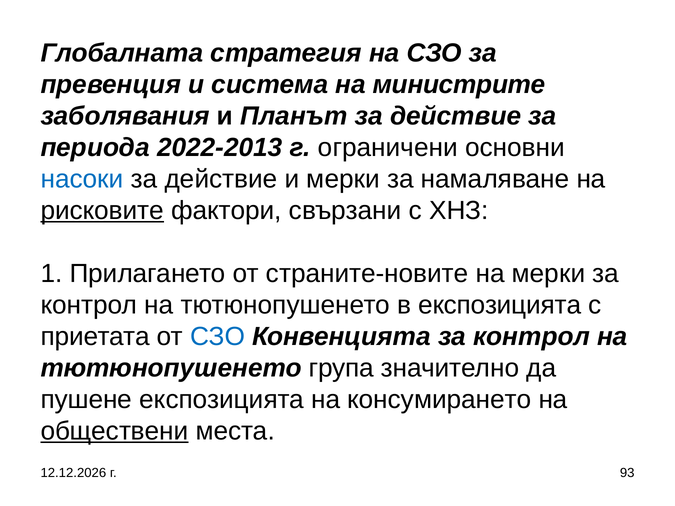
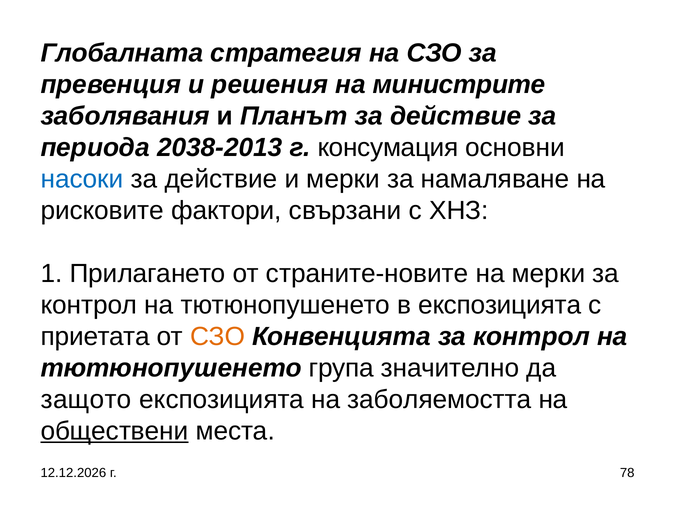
система: система -> решения
2022-2013: 2022-2013 -> 2038-2013
ограничени: ограничени -> консумация
рисковите underline: present -> none
СЗО at (218, 337) colour: blue -> orange
пушене: пушене -> защото
консумирането: консумирането -> заболяемостта
93: 93 -> 78
